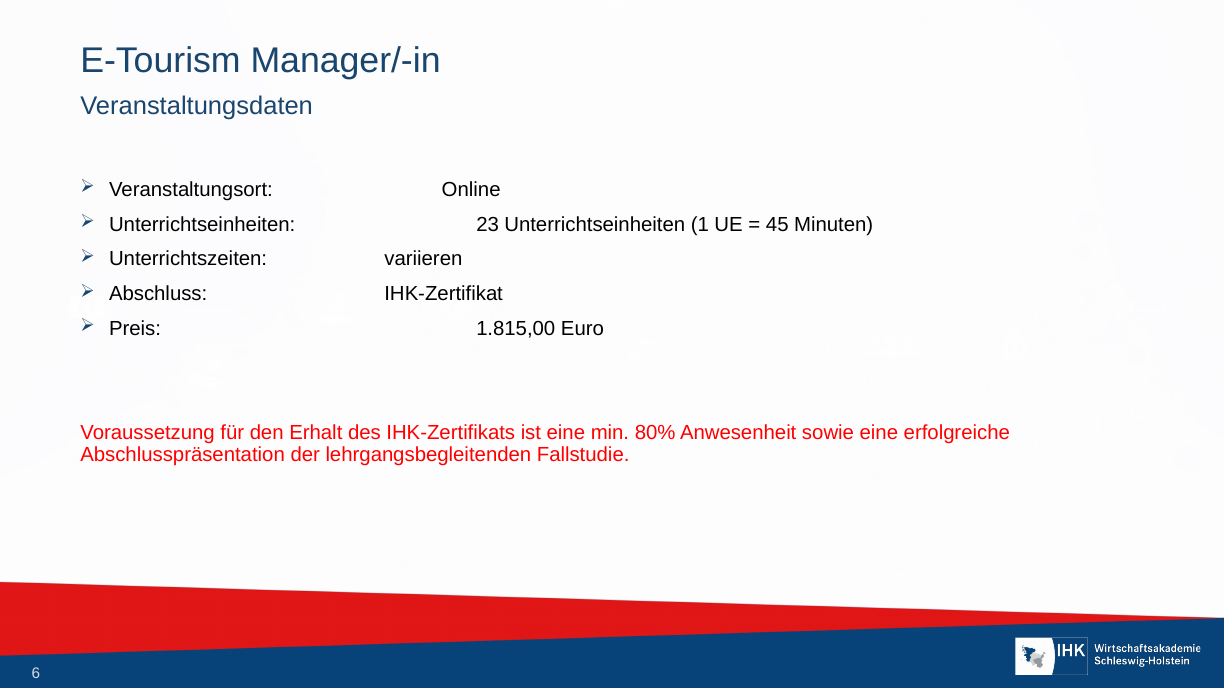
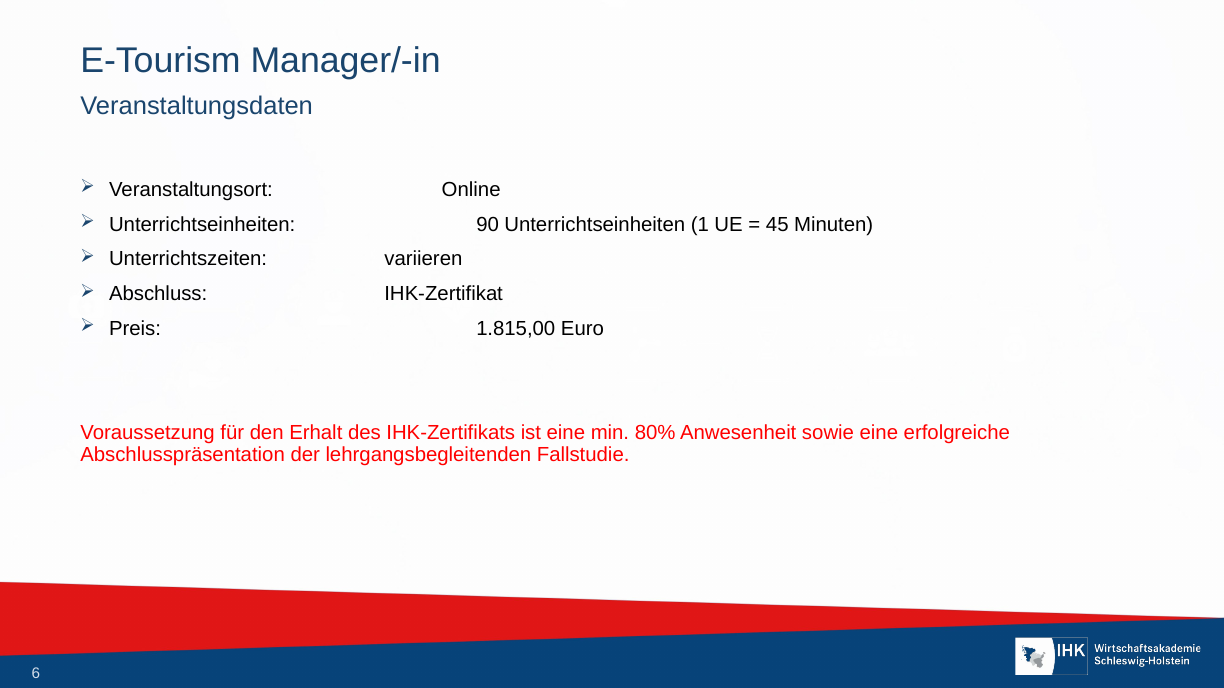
23: 23 -> 90
